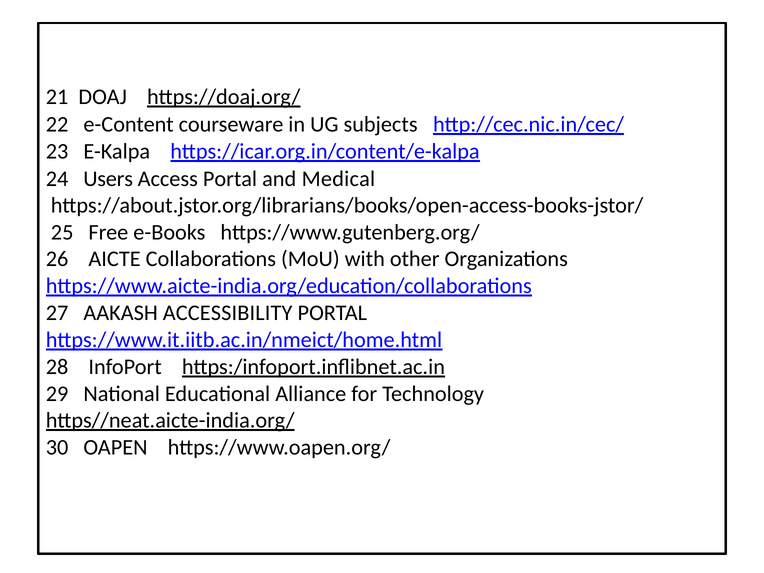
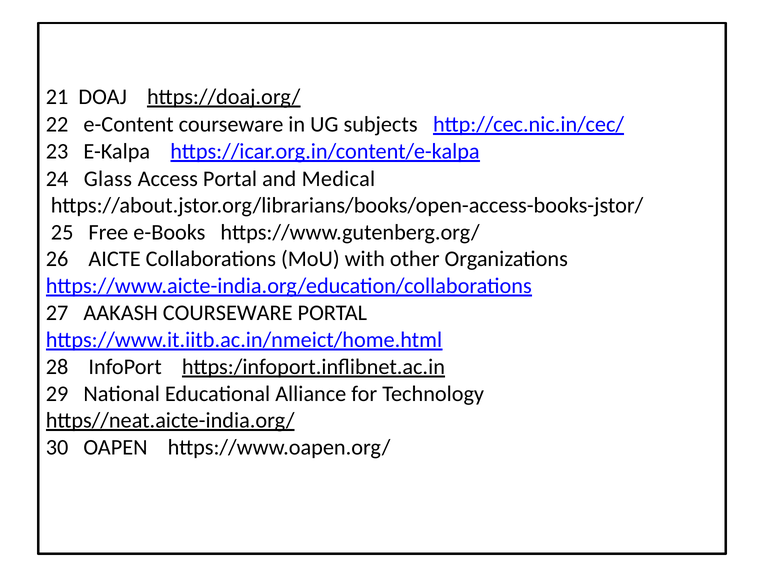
Users: Users -> Glass
AAKASH ACCESSIBILITY: ACCESSIBILITY -> COURSEWARE
